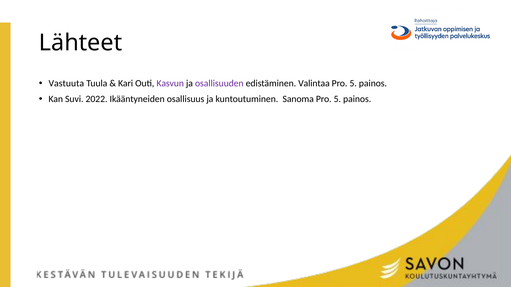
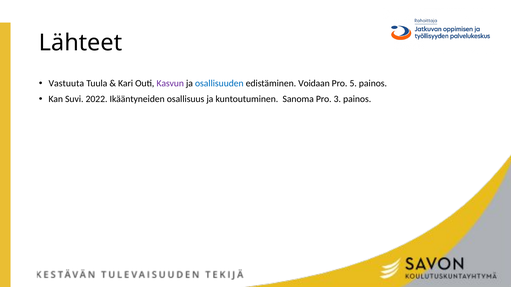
osallisuuden colour: purple -> blue
Valintaa: Valintaa -> Voidaan
Sanoma Pro 5: 5 -> 3
